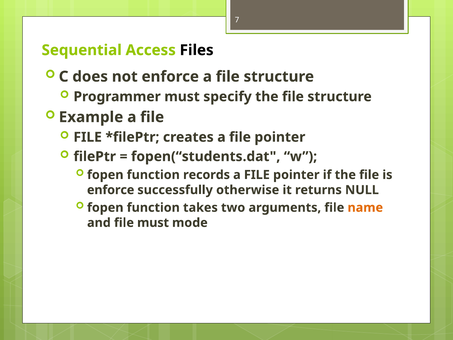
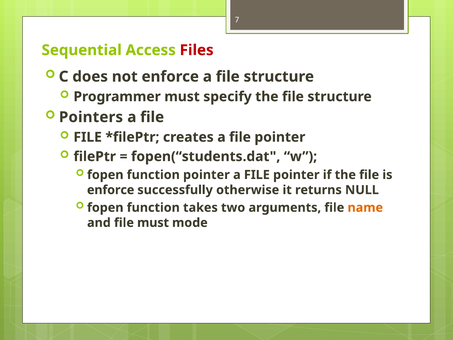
Files colour: black -> red
Example: Example -> Pointers
function records: records -> pointer
